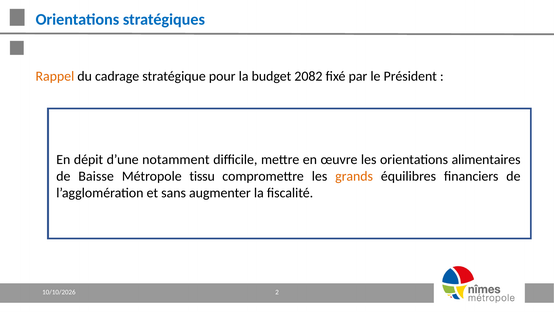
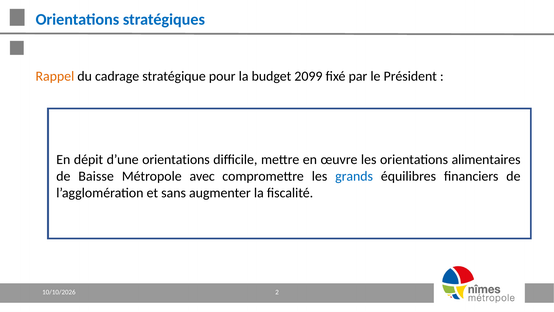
2082: 2082 -> 2099
d’une notamment: notamment -> orientations
tissu: tissu -> avec
grands colour: orange -> blue
